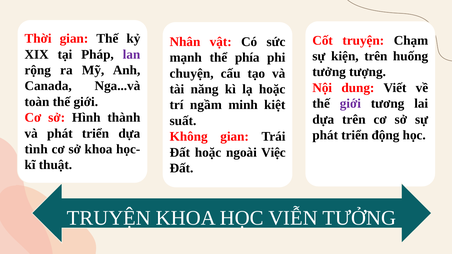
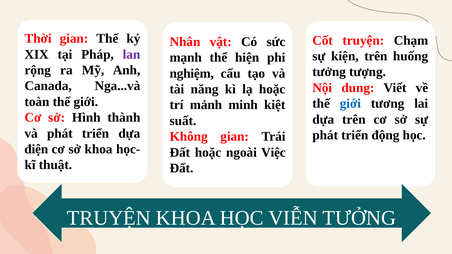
phía: phía -> hiện
chuyện: chuyện -> nghiệm
giới at (350, 104) colour: purple -> blue
ngầm: ngầm -> mảnh
tình: tình -> điện
